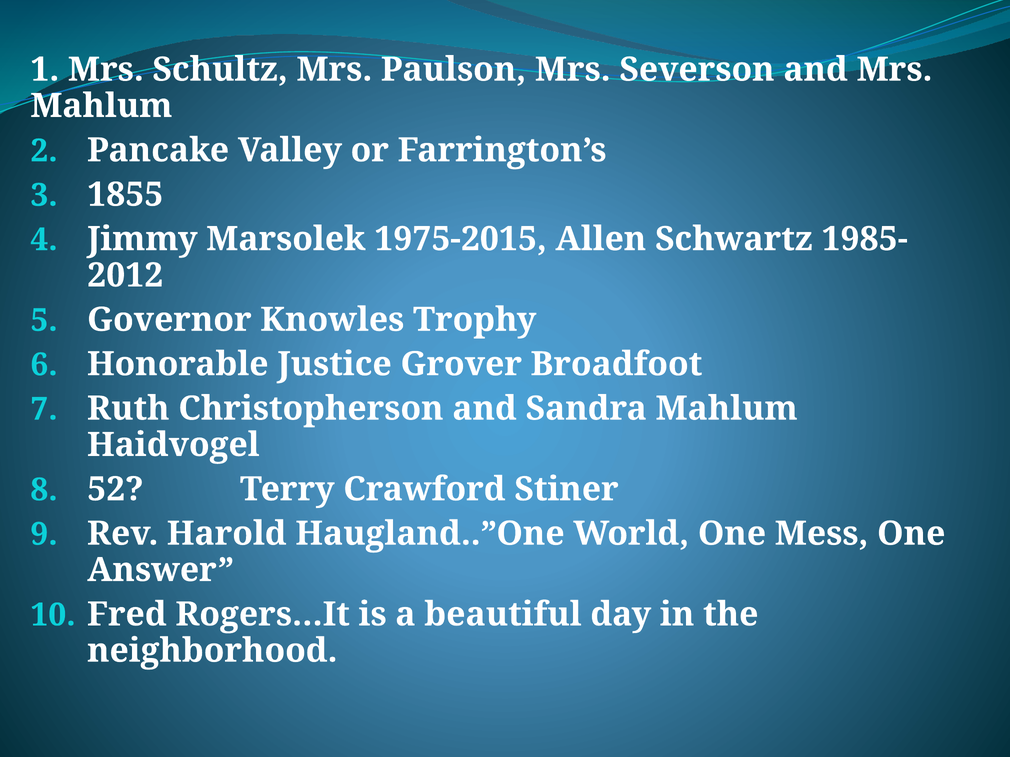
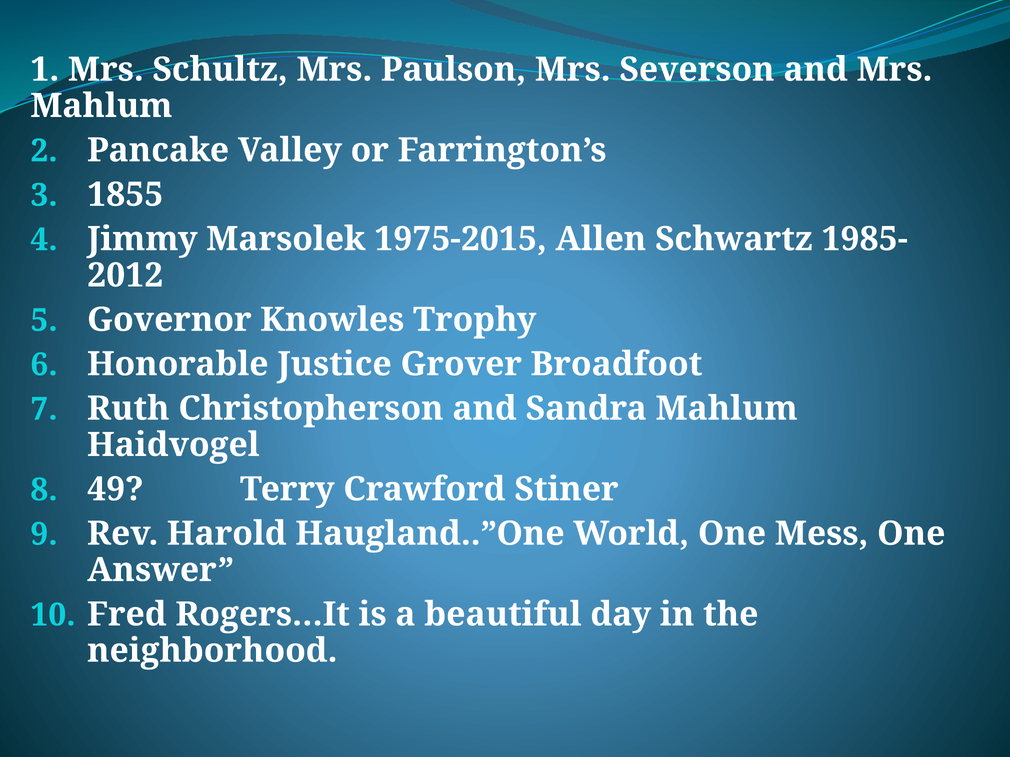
52: 52 -> 49
